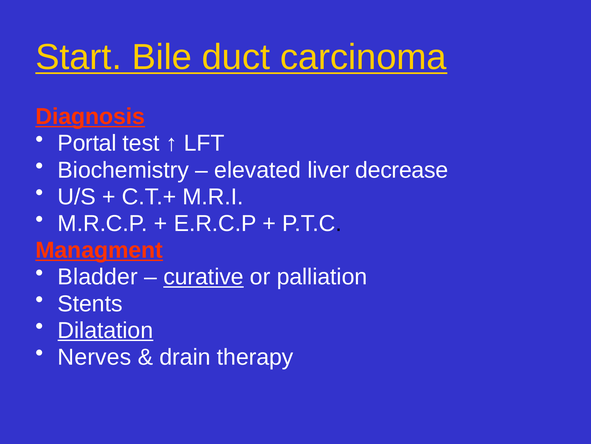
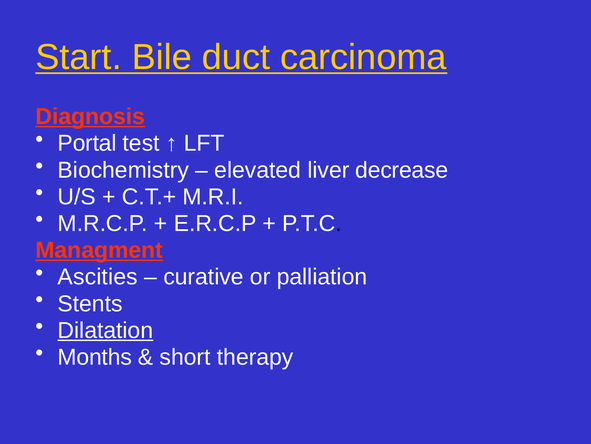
Bladder: Bladder -> Ascities
curative underline: present -> none
Nerves: Nerves -> Months
drain: drain -> short
